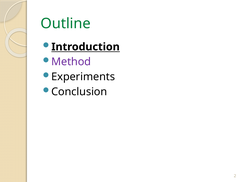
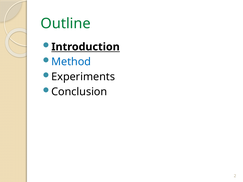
Method colour: purple -> blue
